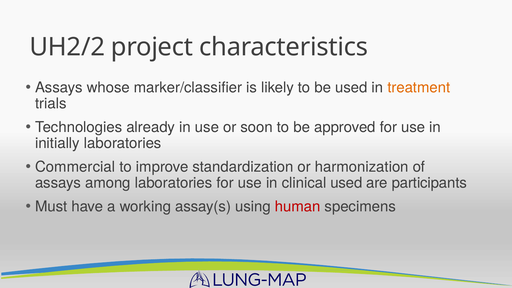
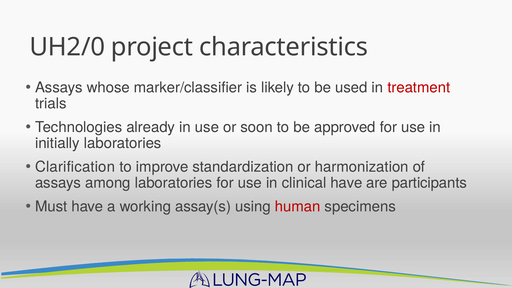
UH2/2: UH2/2 -> UH2/0
treatment colour: orange -> red
Commercial: Commercial -> Clarification
clinical used: used -> have
